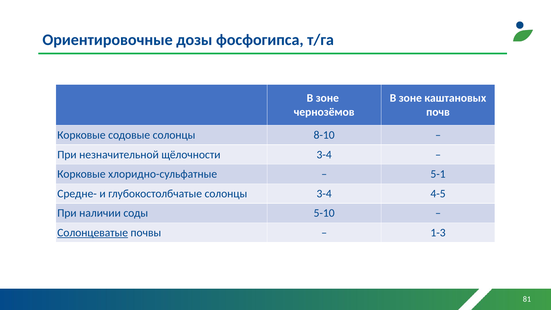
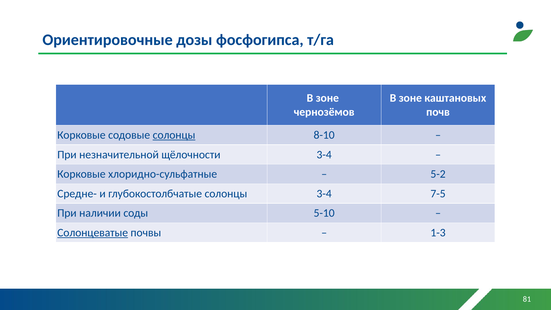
солонцы at (174, 135) underline: none -> present
5-1: 5-1 -> 5-2
4-5: 4-5 -> 7-5
